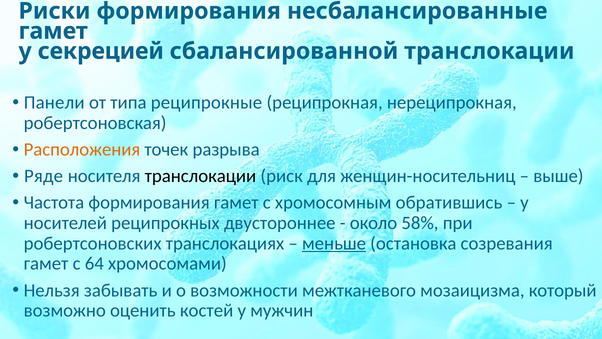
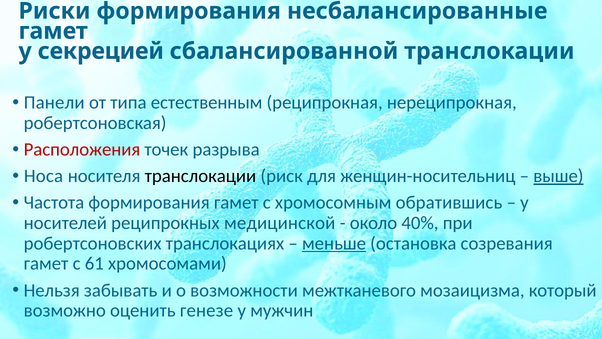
реципрокные: реципрокные -> естественным
Расположения colour: orange -> red
Ряде: Ряде -> Носа
выше underline: none -> present
двустороннее: двустороннее -> медицинской
58%: 58% -> 40%
64: 64 -> 61
костей: костей -> генезе
